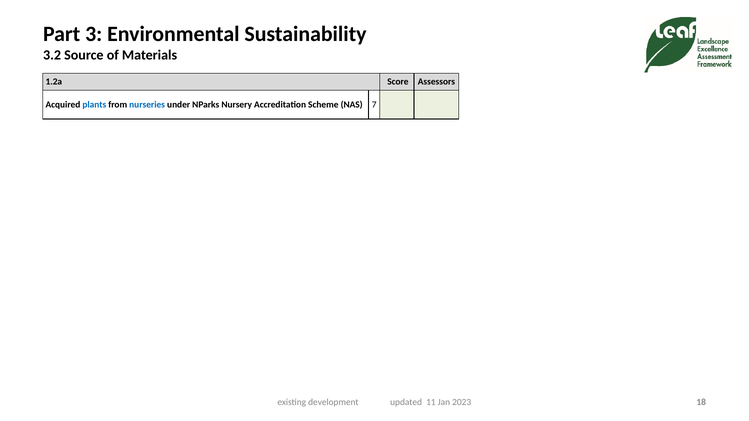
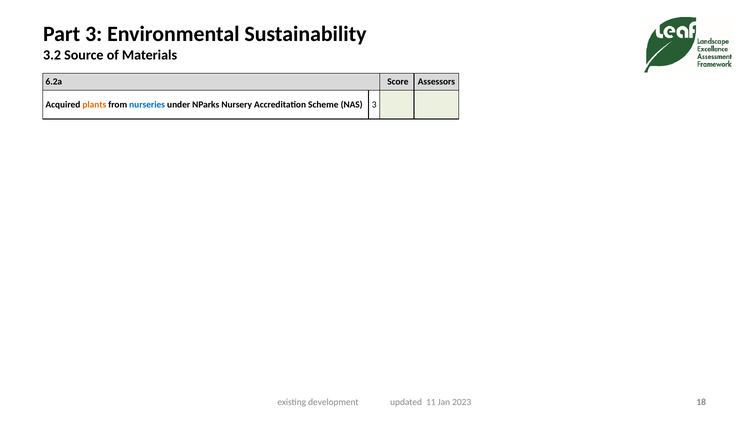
1.2a: 1.2a -> 6.2a
plants colour: blue -> orange
NAS 7: 7 -> 3
